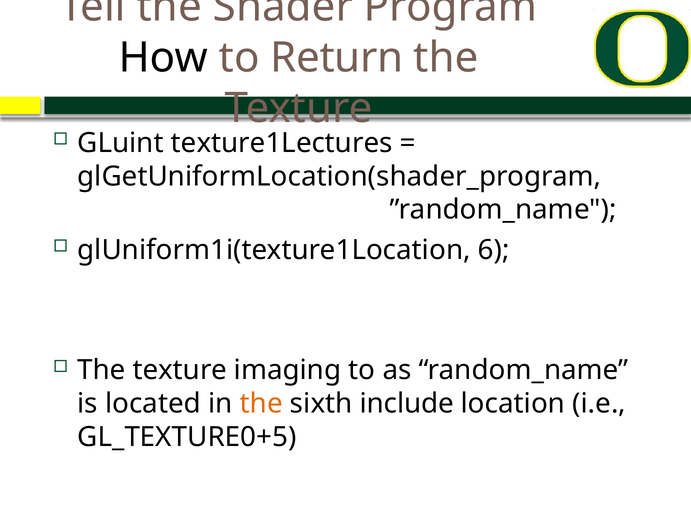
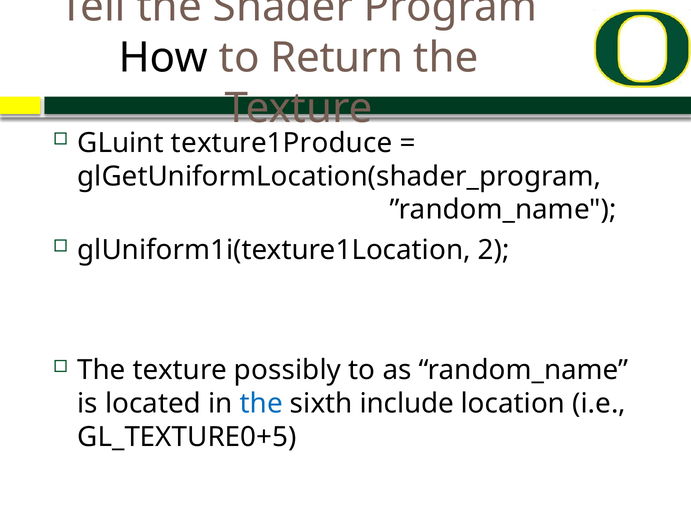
texture1Lectures: texture1Lectures -> texture1Produce
6: 6 -> 2
imaging: imaging -> possibly
the at (261, 404) colour: orange -> blue
